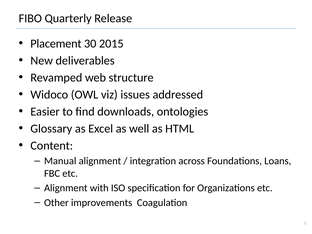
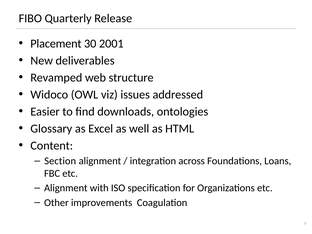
2015: 2015 -> 2001
Manual: Manual -> Section
